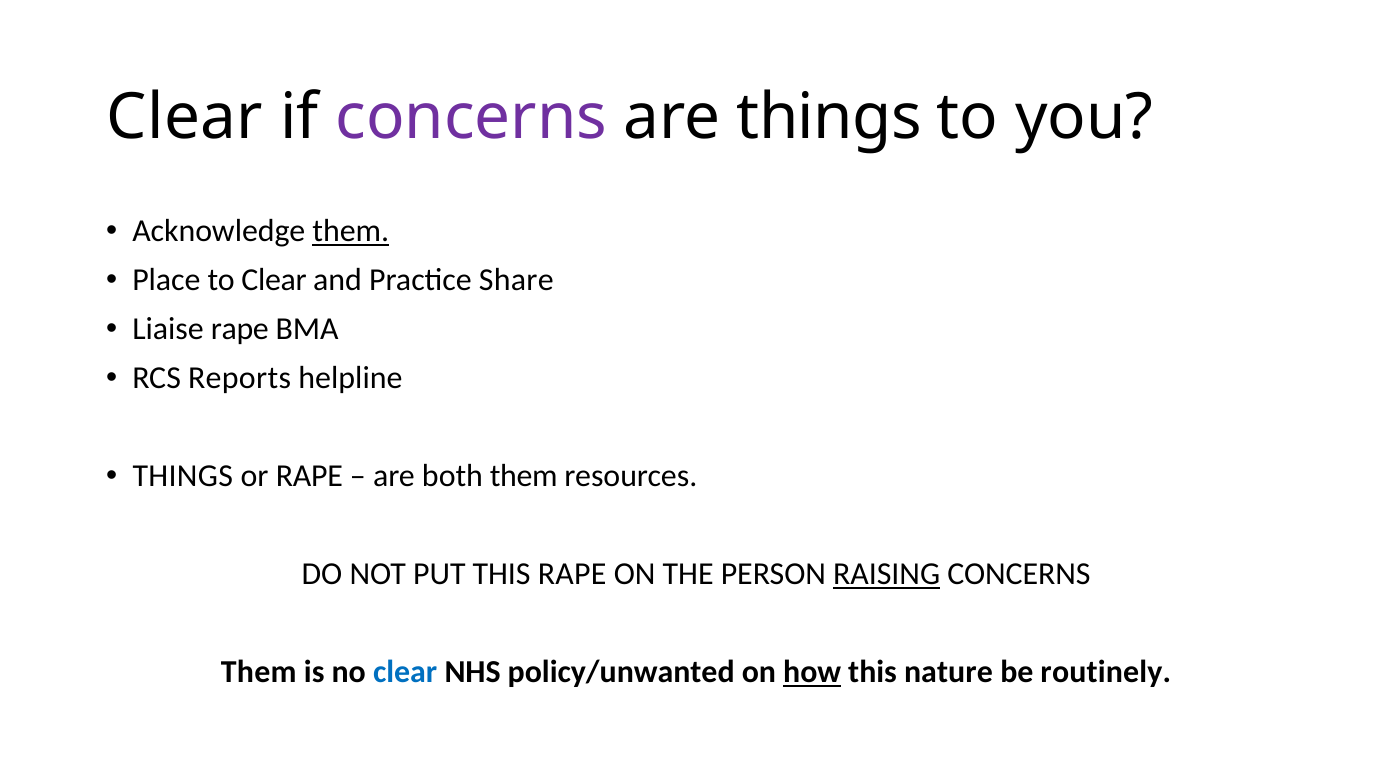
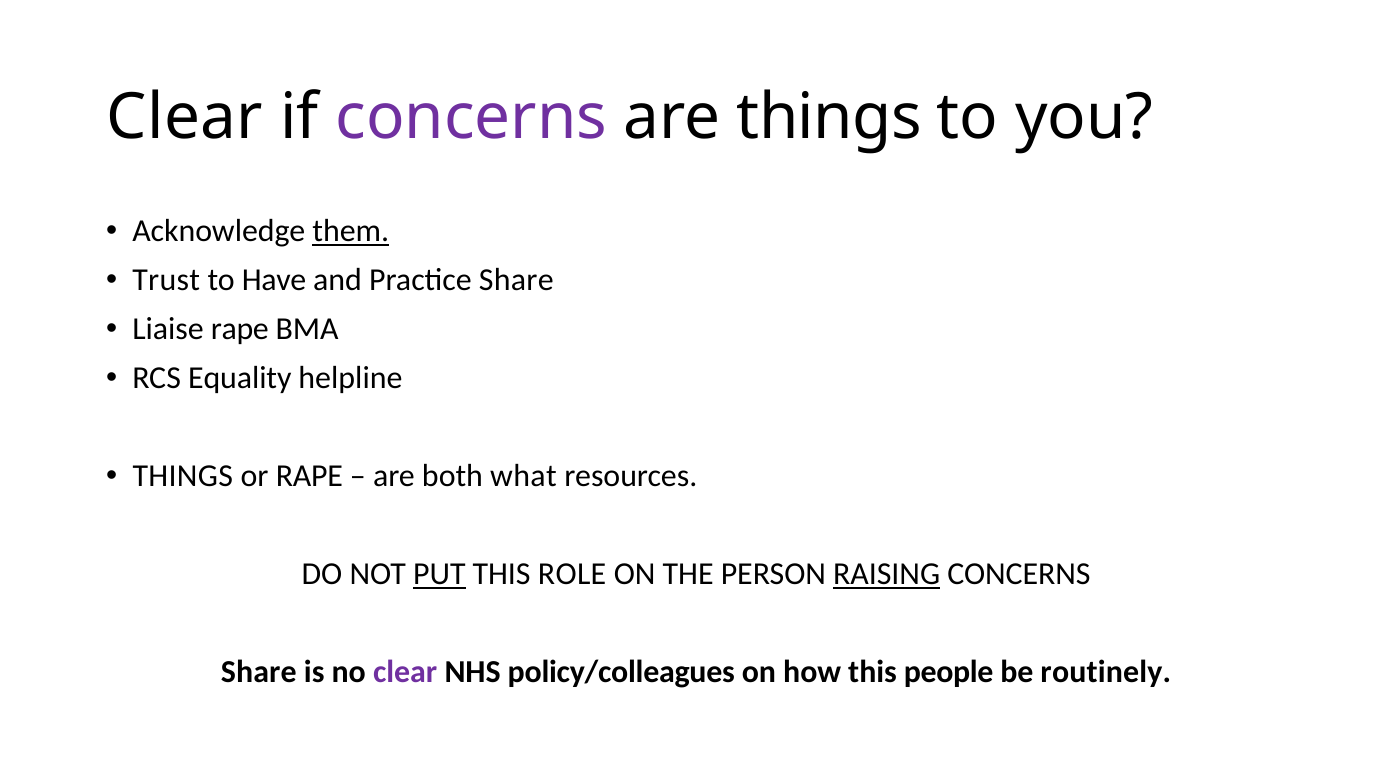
Place: Place -> Trust
to Clear: Clear -> Have
Reports: Reports -> Equality
both them: them -> what
PUT underline: none -> present
THIS RAPE: RAPE -> ROLE
Them at (259, 672): Them -> Share
clear at (405, 672) colour: blue -> purple
policy/unwanted: policy/unwanted -> policy/colleagues
how underline: present -> none
nature: nature -> people
